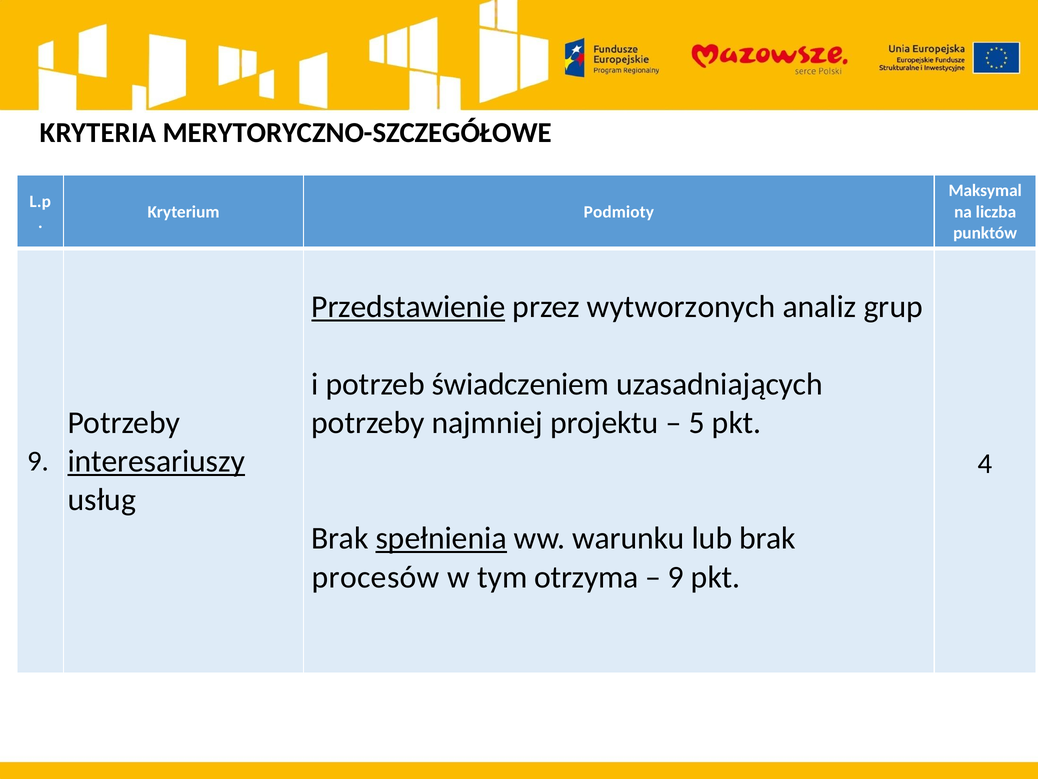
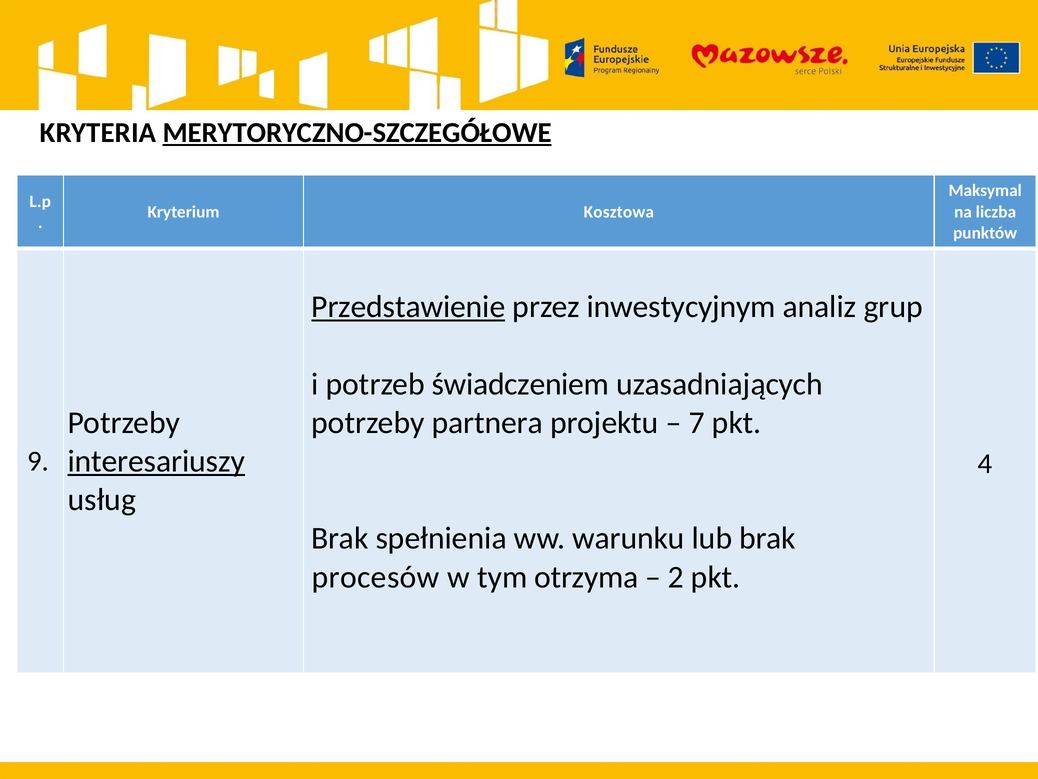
MERYTORYCZNO-SZCZEGÓŁOWE underline: none -> present
Podmioty: Podmioty -> Kosztowa
wytworzonych: wytworzonych -> inwestycyjnym
najmniej: najmniej -> partnera
5: 5 -> 7
spełnienia underline: present -> none
9 at (676, 577): 9 -> 2
